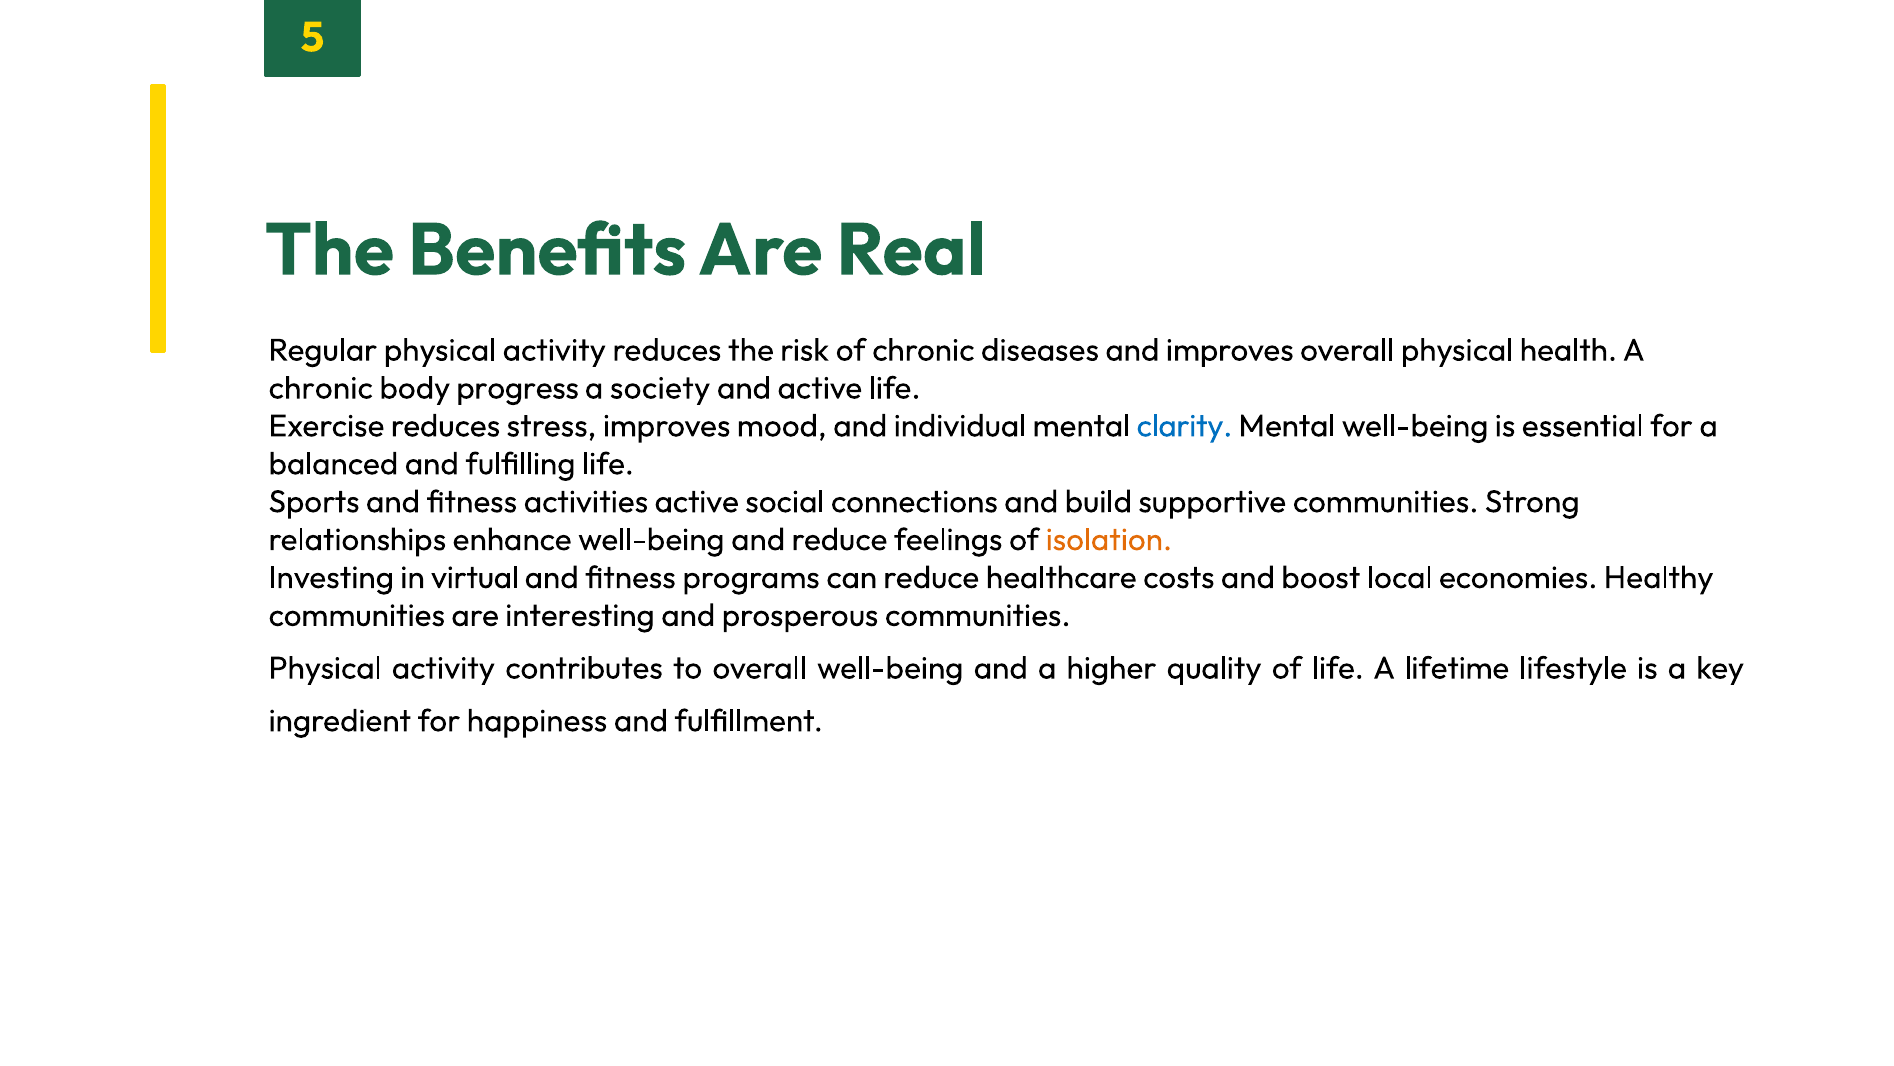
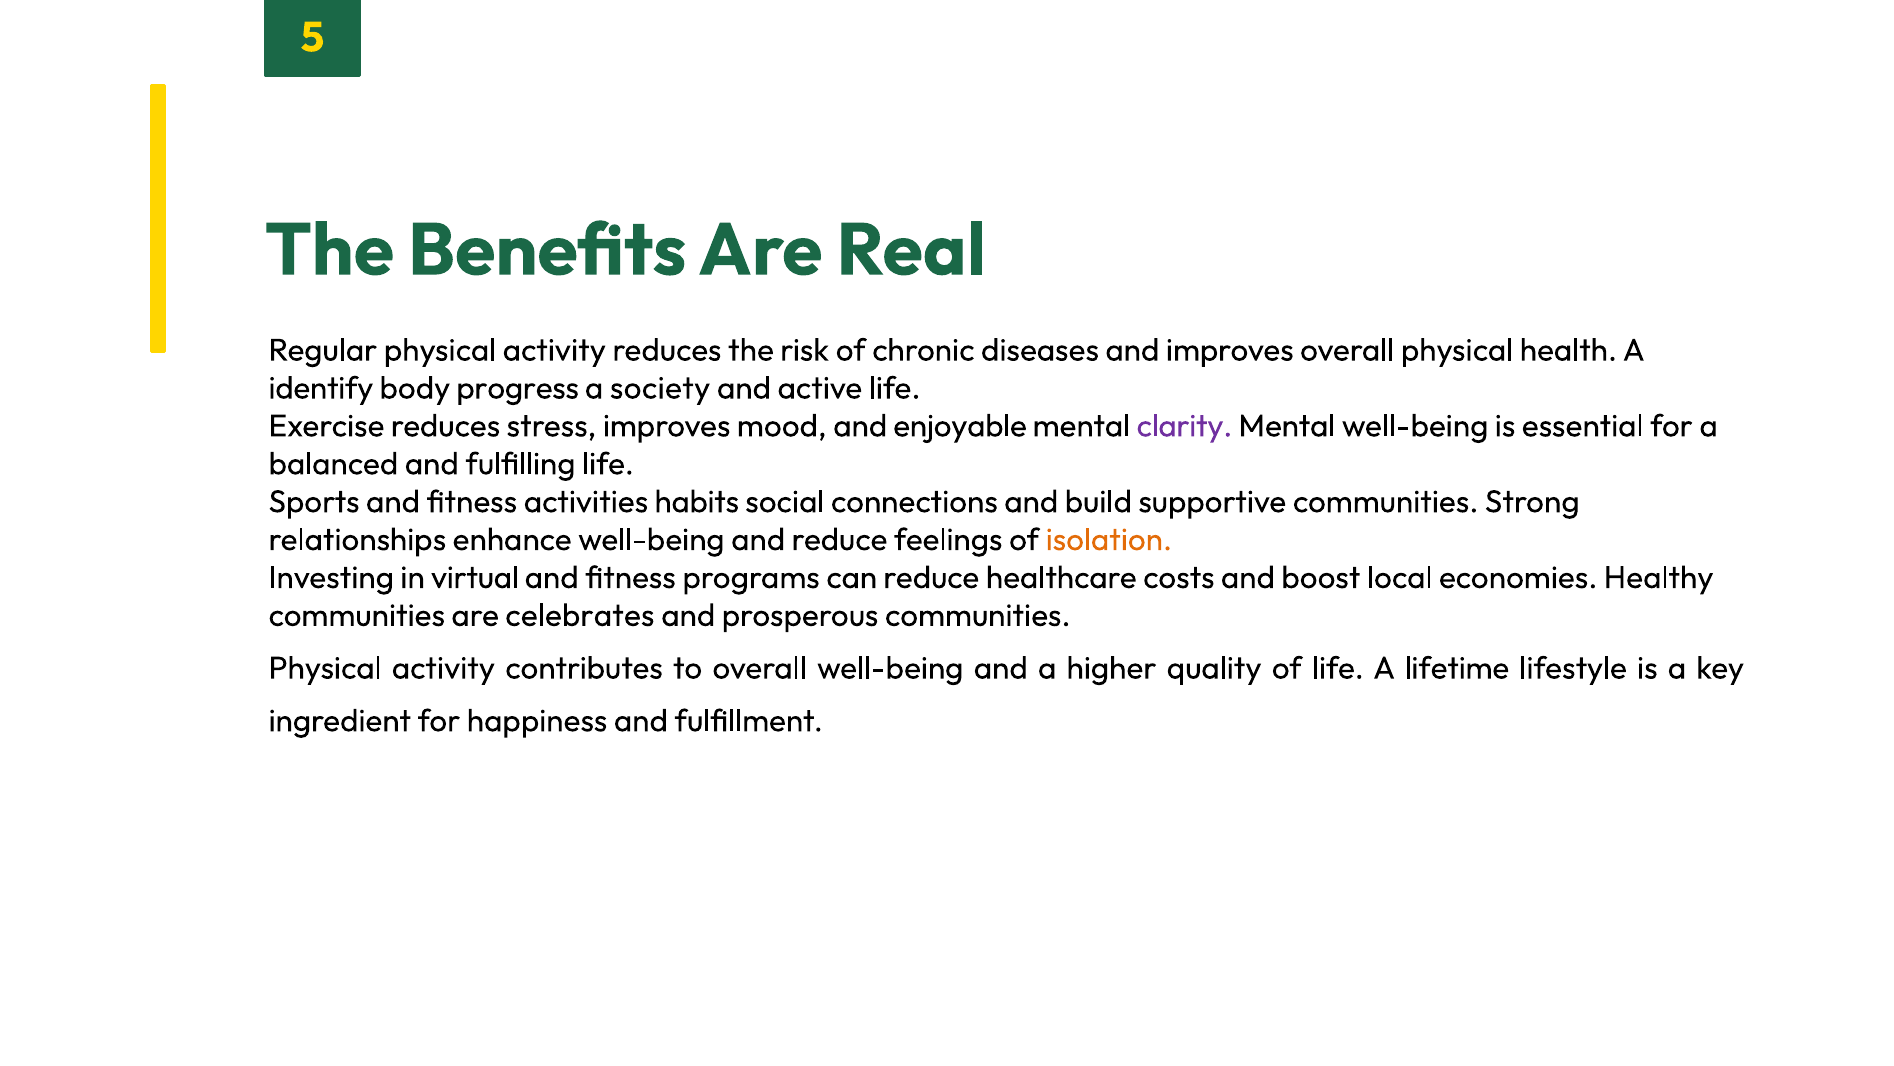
chronic at (321, 388): chronic -> identify
individual: individual -> enjoyable
clarity colour: blue -> purple
activities active: active -> habits
interesting: interesting -> celebrates
